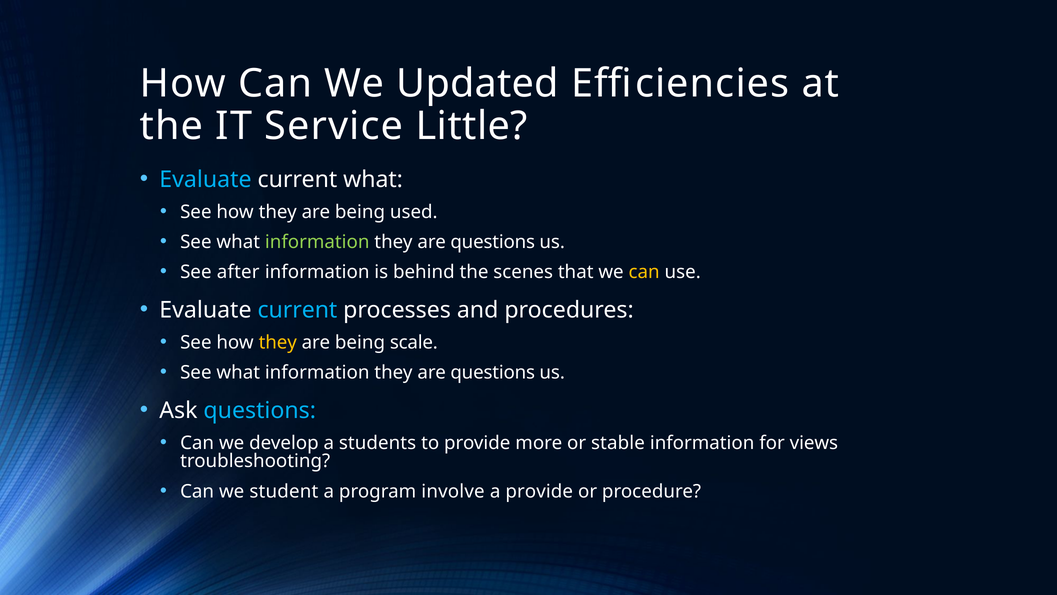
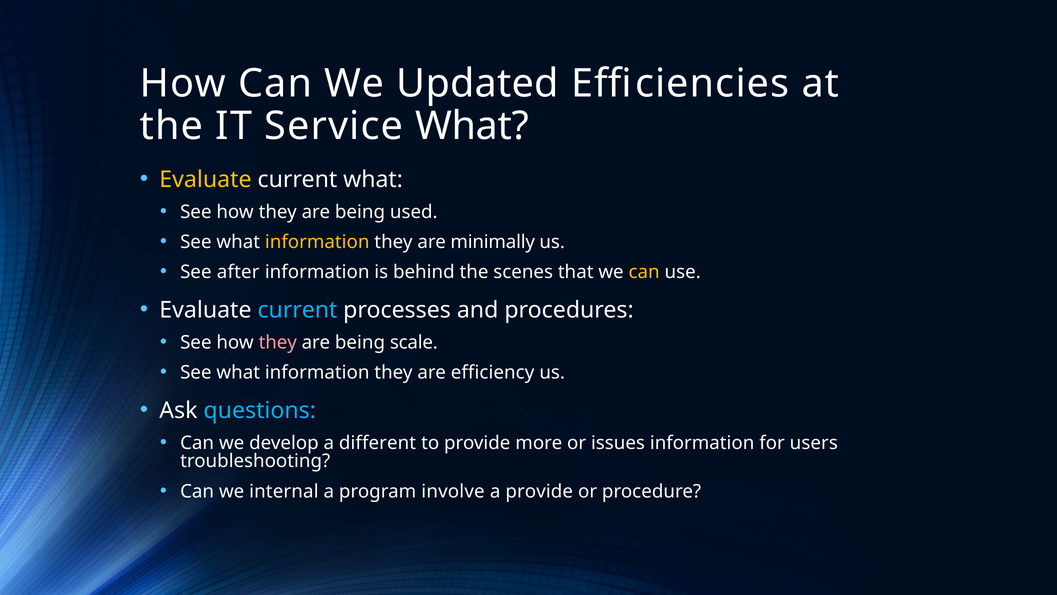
Service Little: Little -> What
Evaluate at (205, 180) colour: light blue -> yellow
information at (317, 242) colour: light green -> yellow
questions at (493, 242): questions -> minimally
they at (278, 342) colour: yellow -> pink
questions at (493, 372): questions -> efficiency
students: students -> different
stable: stable -> issues
views: views -> users
student: student -> internal
